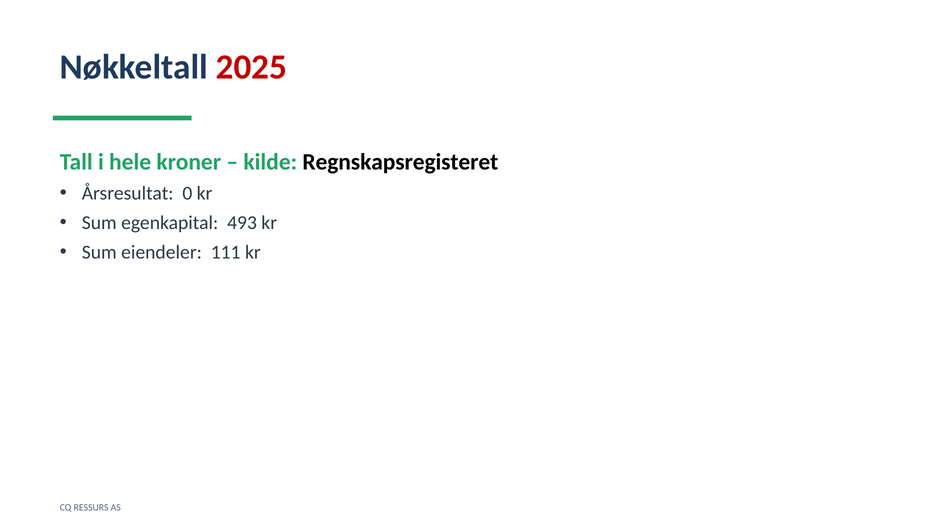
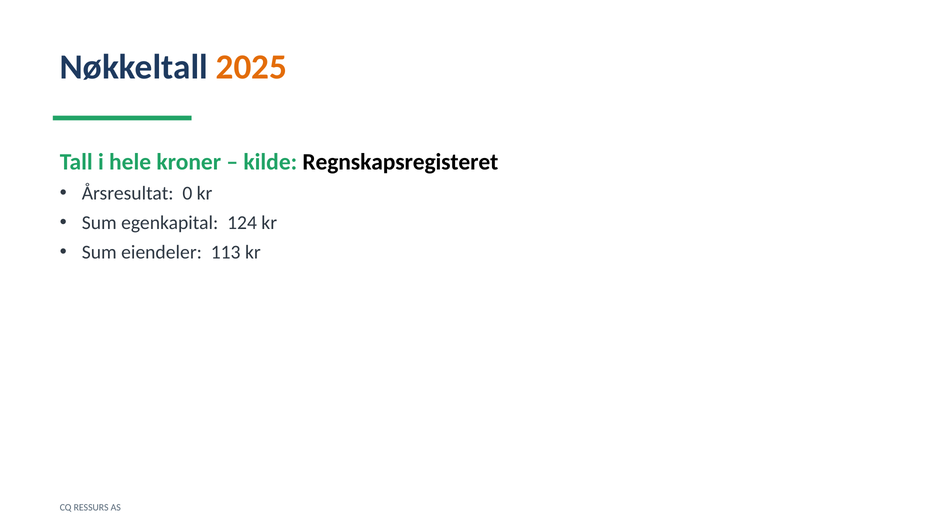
2025 colour: red -> orange
493: 493 -> 124
111: 111 -> 113
